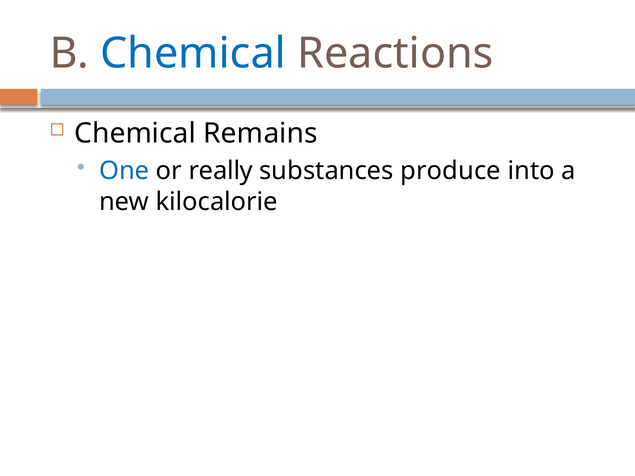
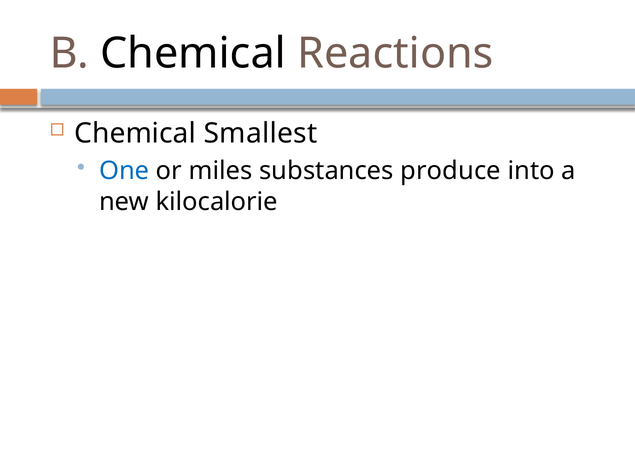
Chemical at (193, 53) colour: blue -> black
Remains: Remains -> Smallest
really: really -> miles
